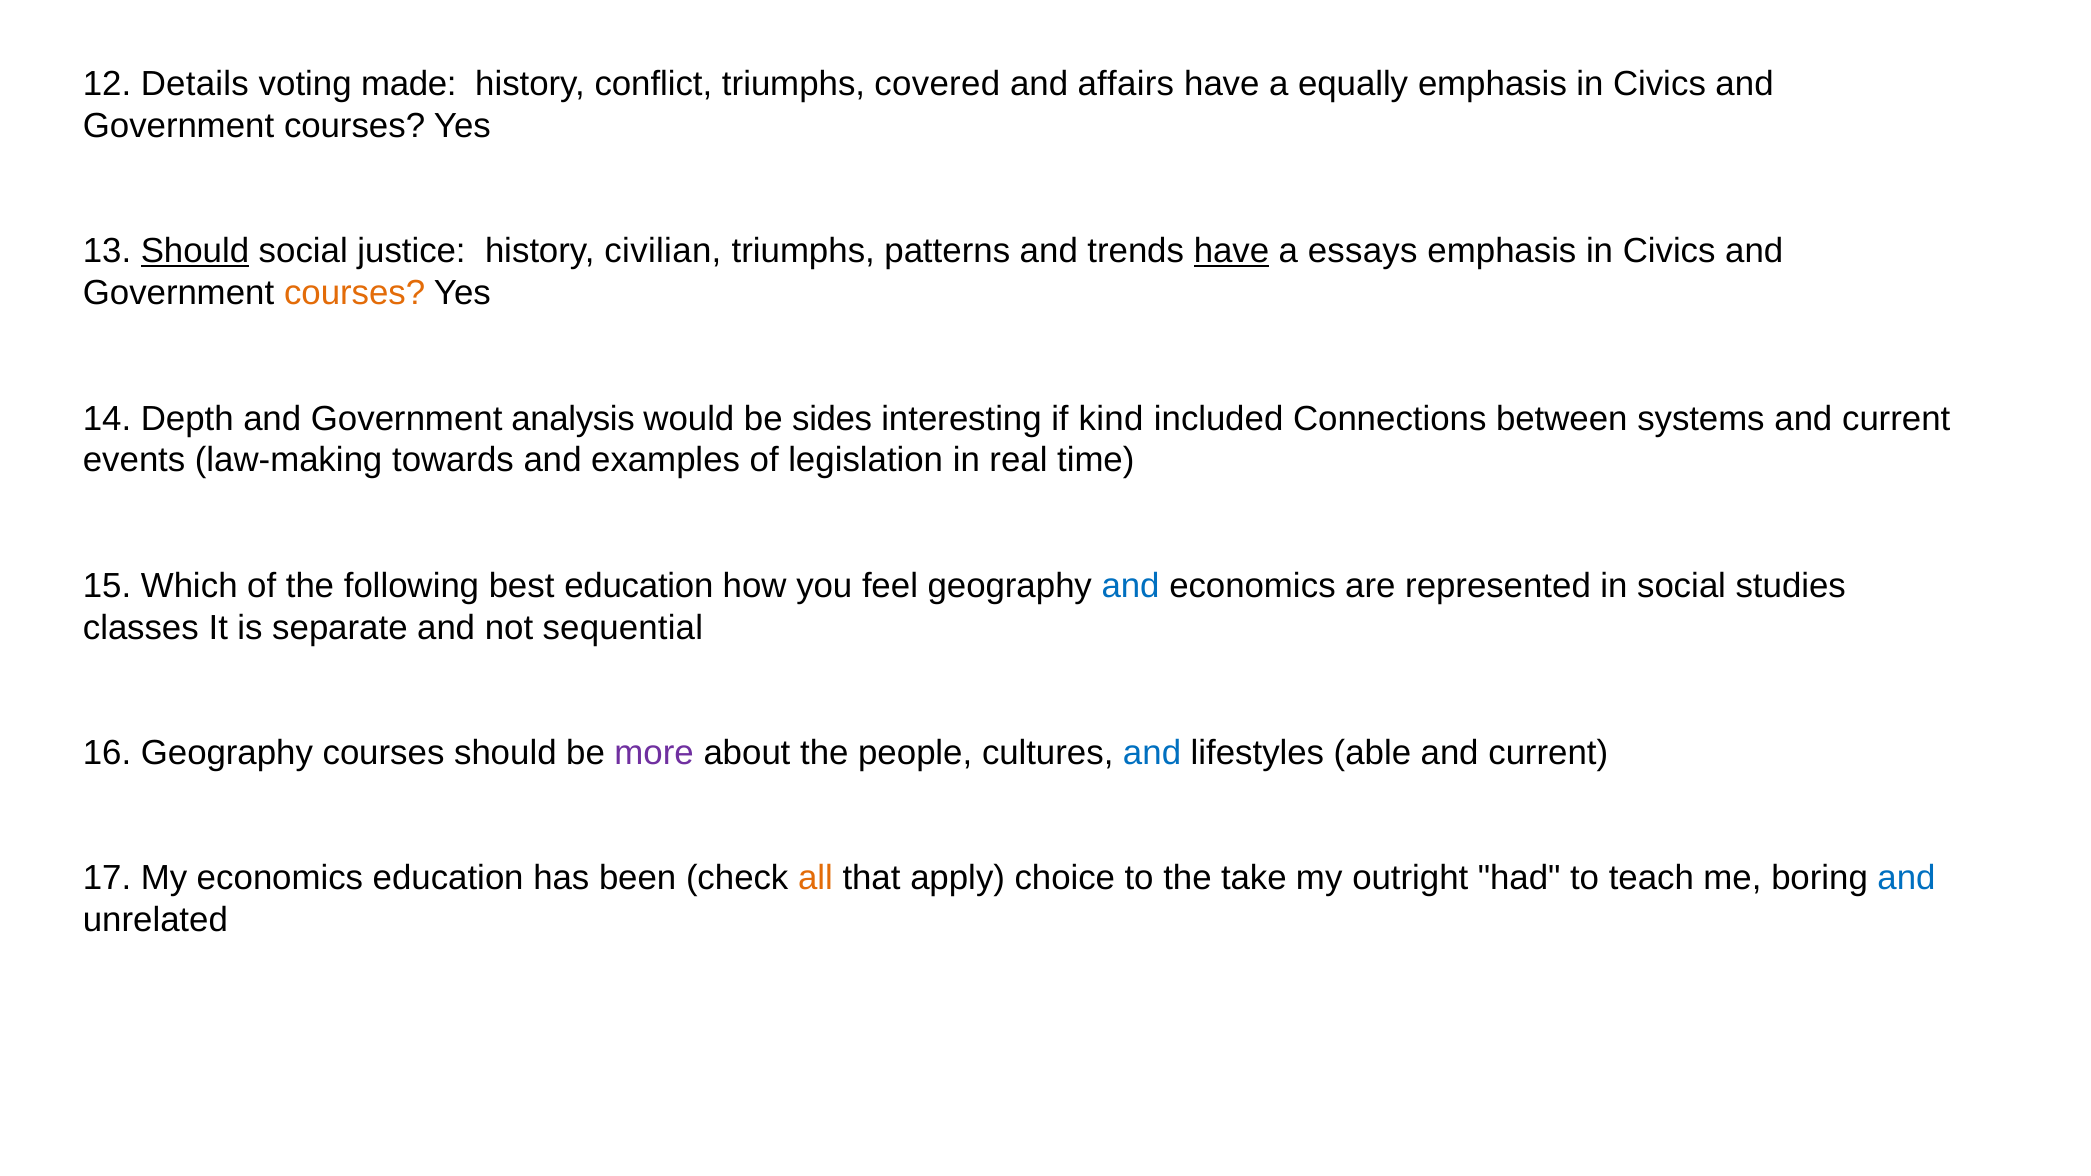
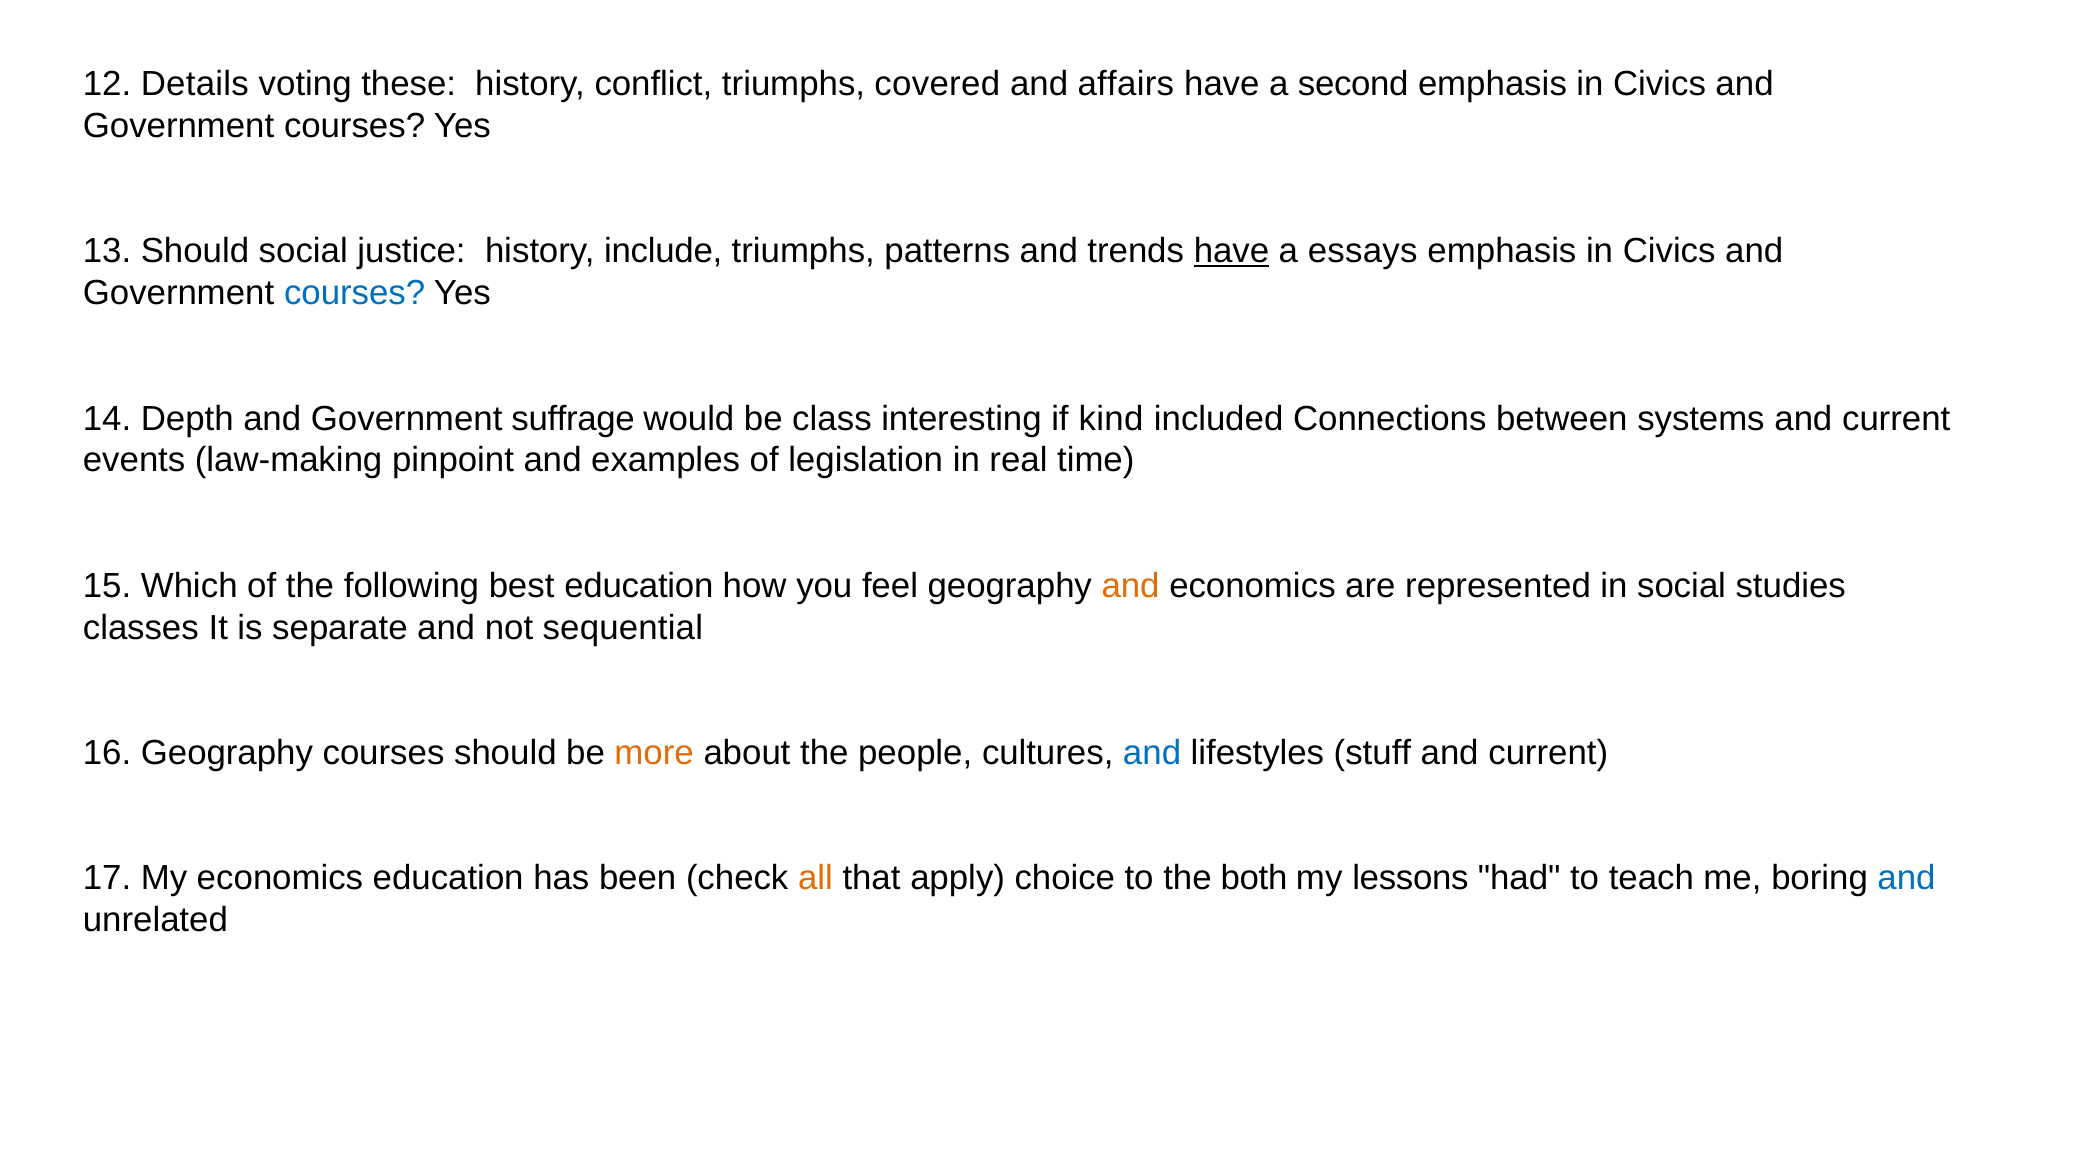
made: made -> these
equally: equally -> second
Should at (195, 251) underline: present -> none
civilian: civilian -> include
courses at (355, 293) colour: orange -> blue
analysis: analysis -> suffrage
sides: sides -> class
towards: towards -> pinpoint
and at (1131, 586) colour: blue -> orange
more colour: purple -> orange
able: able -> stuff
take: take -> both
outright: outright -> lessons
